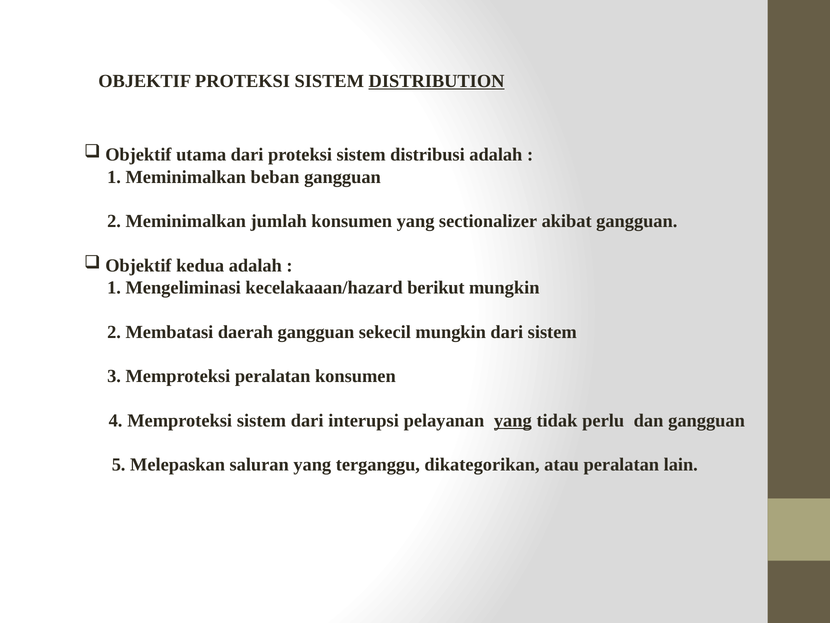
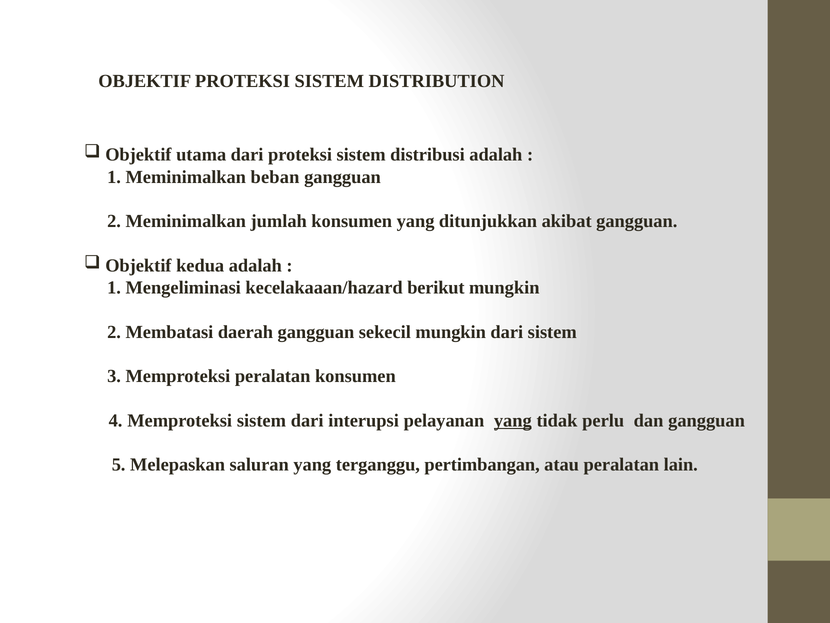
DISTRIBUTION underline: present -> none
sectionalizer: sectionalizer -> ditunjukkan
dikategorikan: dikategorikan -> pertimbangan
